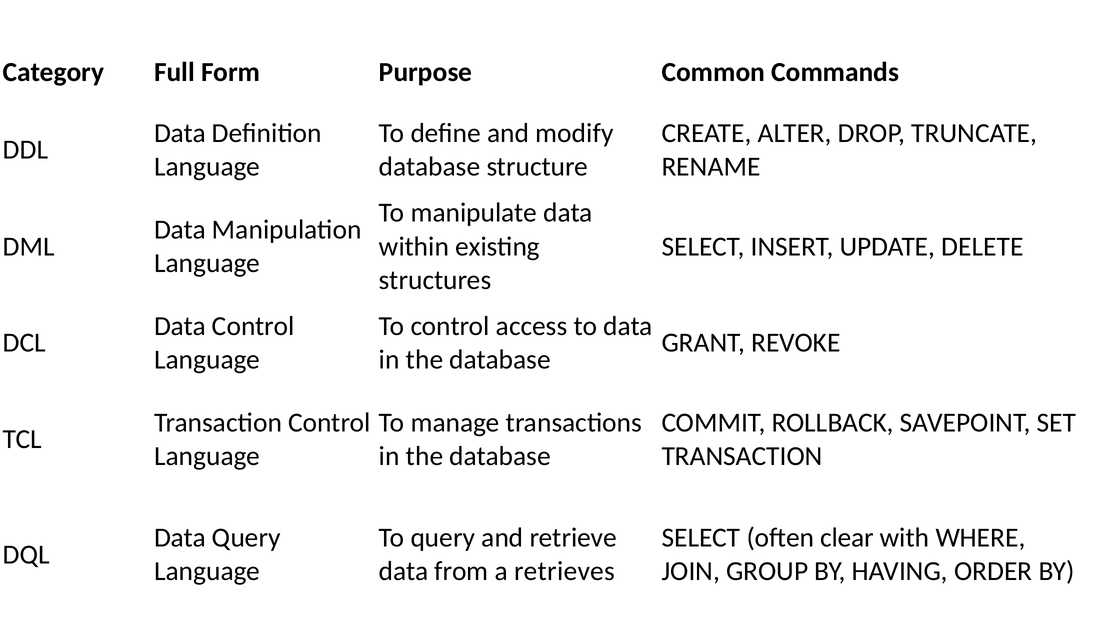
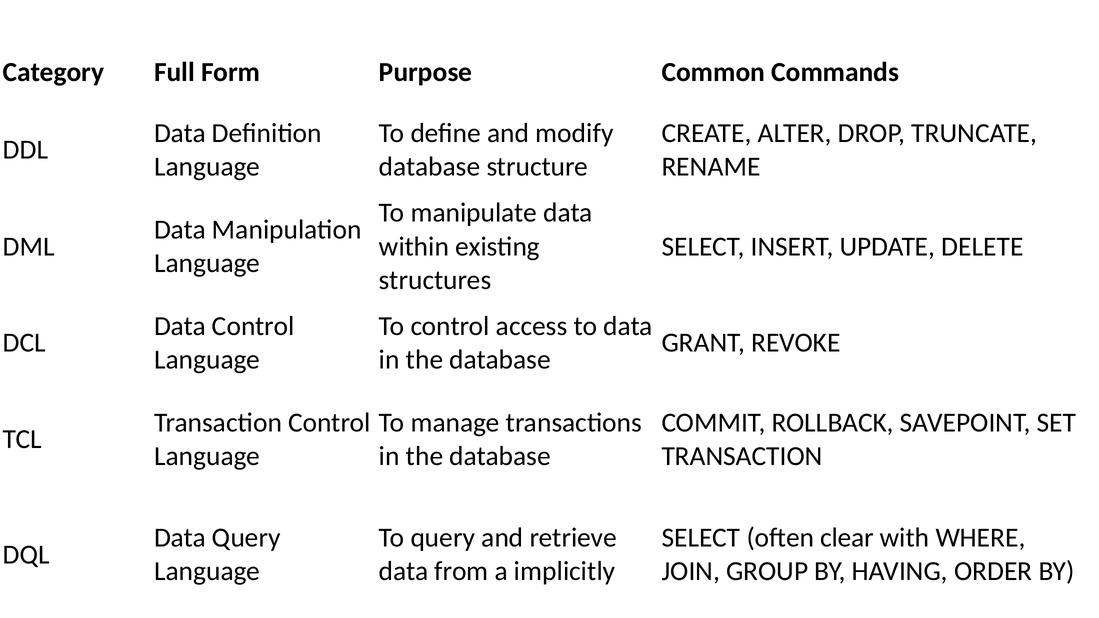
retrieves: retrieves -> implicitly
